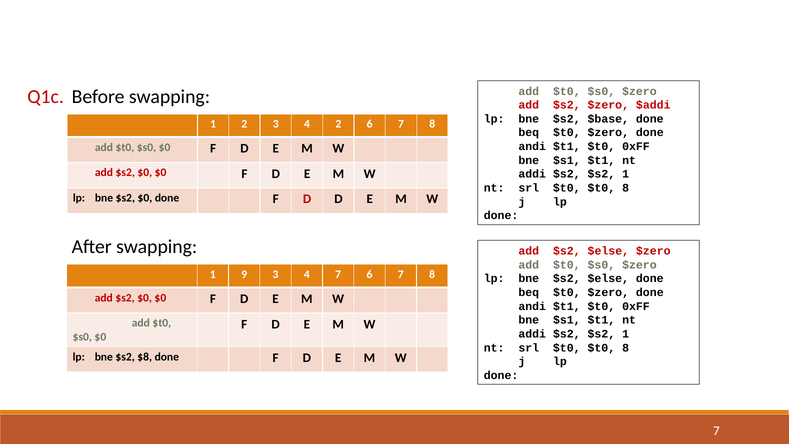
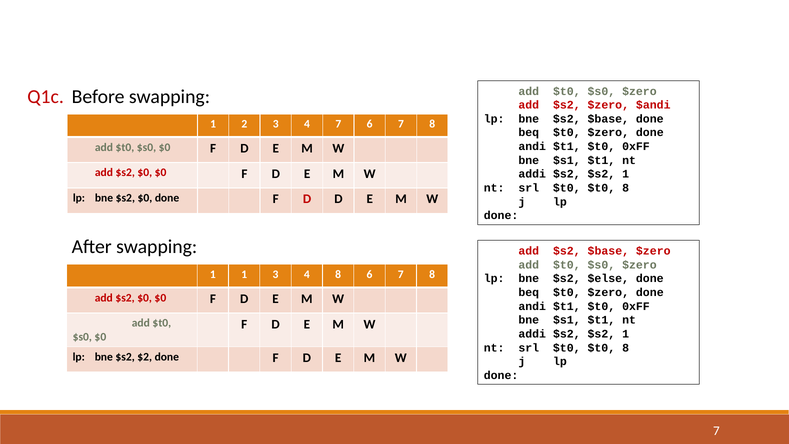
$addi: $addi -> $andi
4 2: 2 -> 7
add $s2 $else: $else -> $base
1 9: 9 -> 1
4 7: 7 -> 8
$8: $8 -> $2
